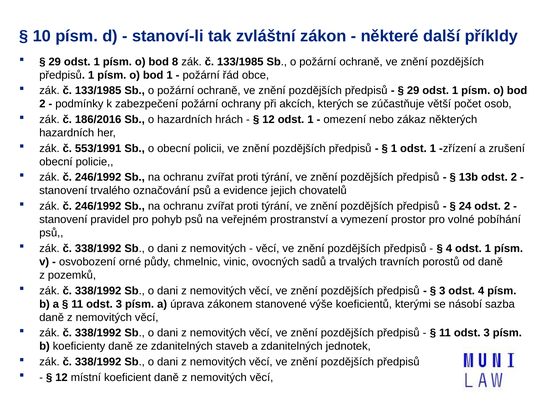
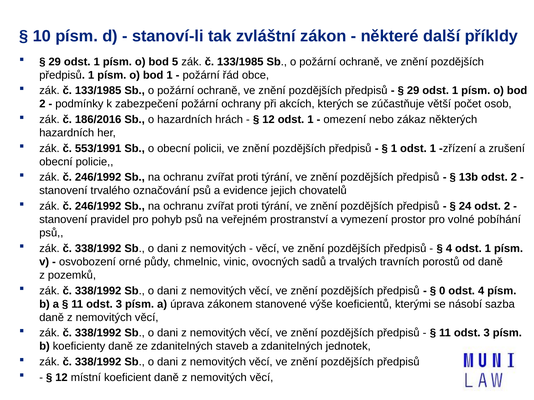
8: 8 -> 5
3 at (442, 291): 3 -> 0
